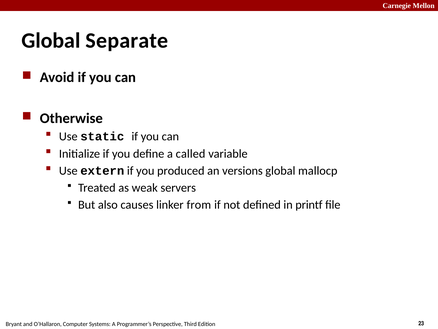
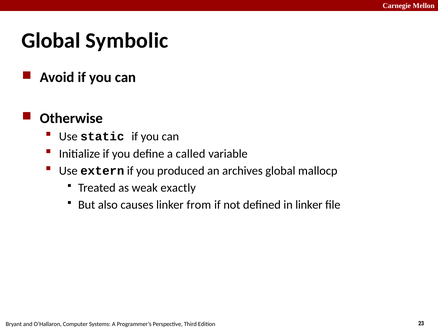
Separate: Separate -> Symbolic
versions: versions -> archives
servers: servers -> exactly
in printf: printf -> linker
